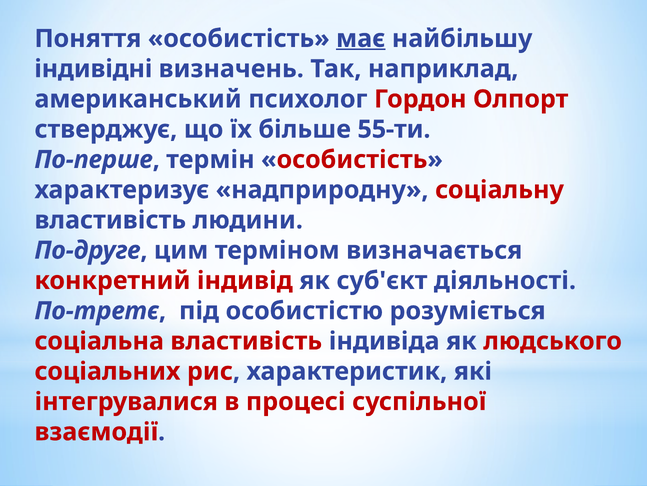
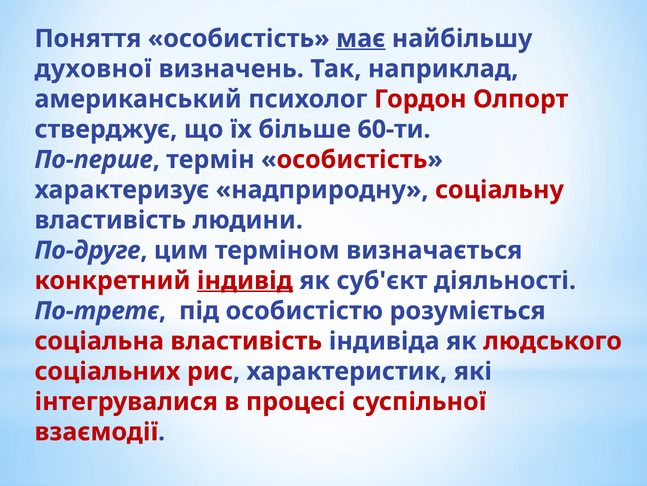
індивідні: індивідні -> духовної
55-ти: 55-ти -> 60-ти
індивід underline: none -> present
